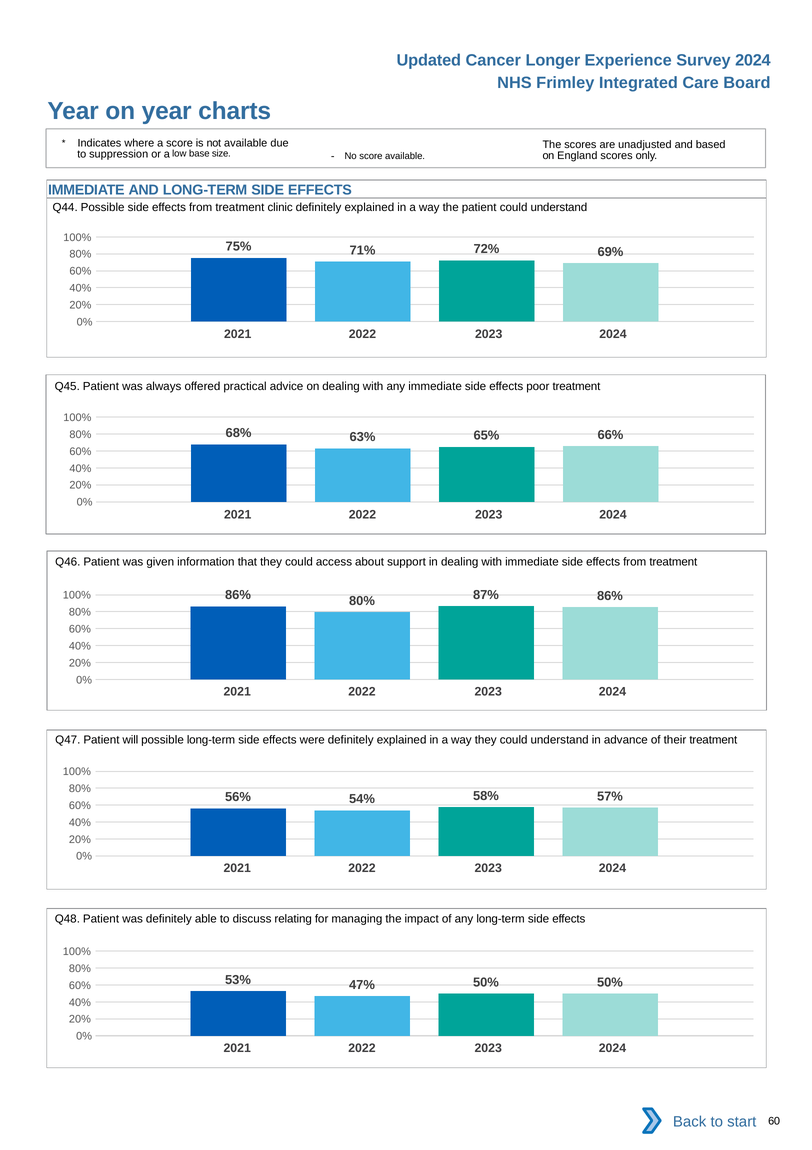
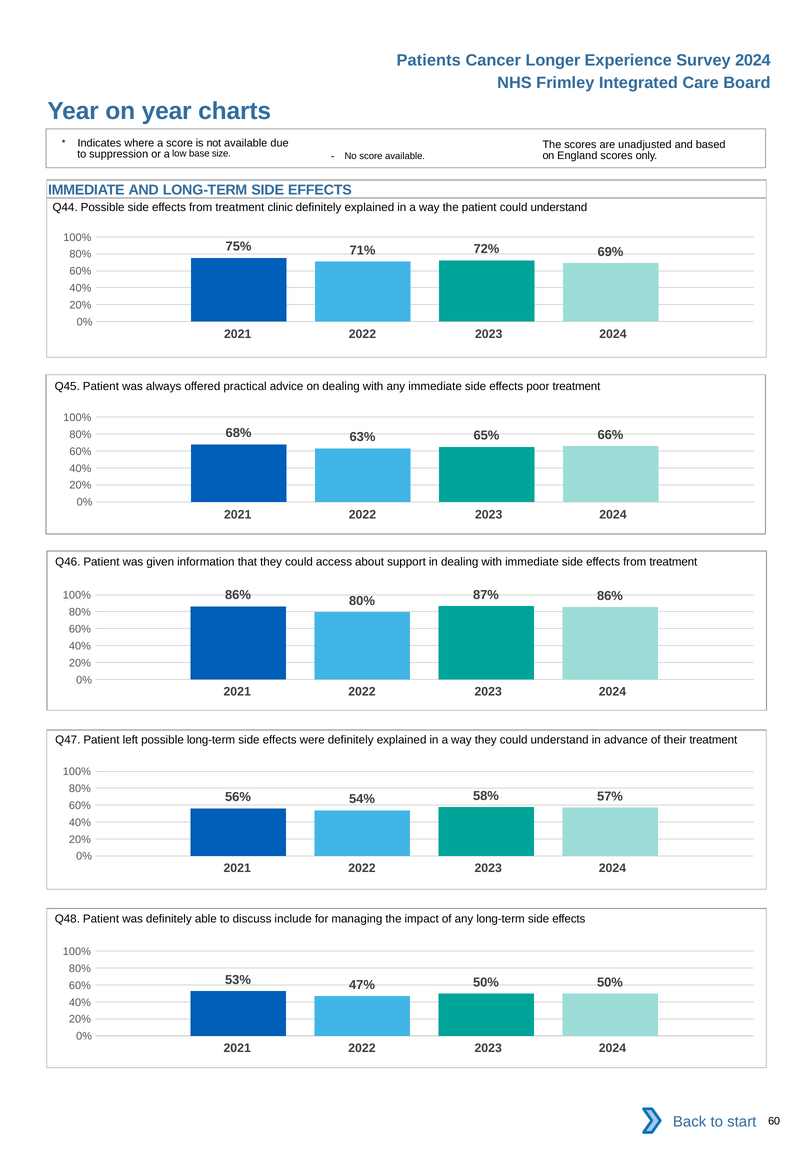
Updated: Updated -> Patients
will: will -> left
relating: relating -> include
